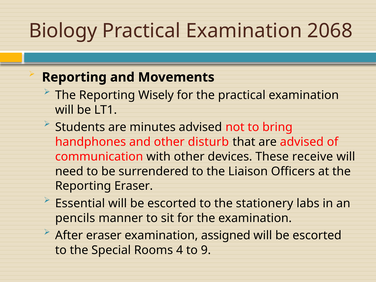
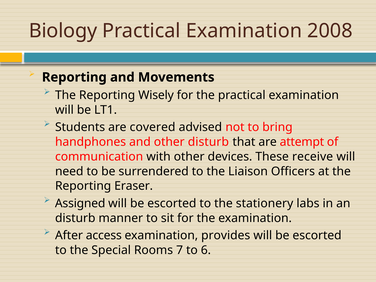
2068: 2068 -> 2008
minutes: minutes -> covered
are advised: advised -> attempt
Essential: Essential -> Assigned
pencils at (75, 218): pencils -> disturb
After eraser: eraser -> access
assigned: assigned -> provides
4: 4 -> 7
9: 9 -> 6
